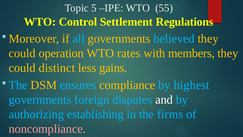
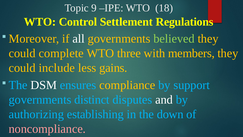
5: 5 -> 9
55: 55 -> 18
all colour: light blue -> white
believed colour: light blue -> light green
operation: operation -> complete
rates: rates -> three
distinct: distinct -> include
DSM colour: yellow -> white
highest: highest -> support
foreign: foreign -> distinct
firms: firms -> down
